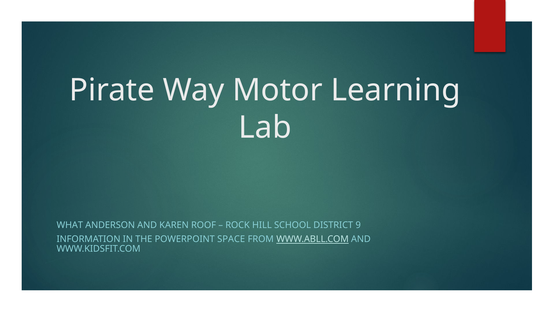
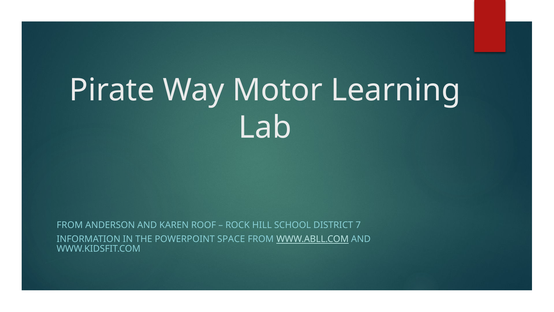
WHAT at (70, 225): WHAT -> FROM
9: 9 -> 7
